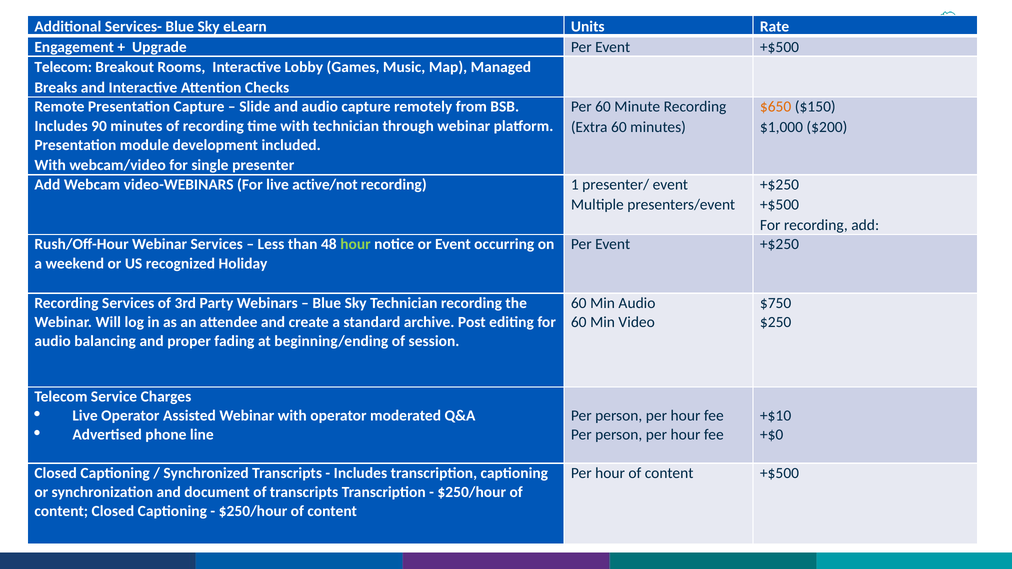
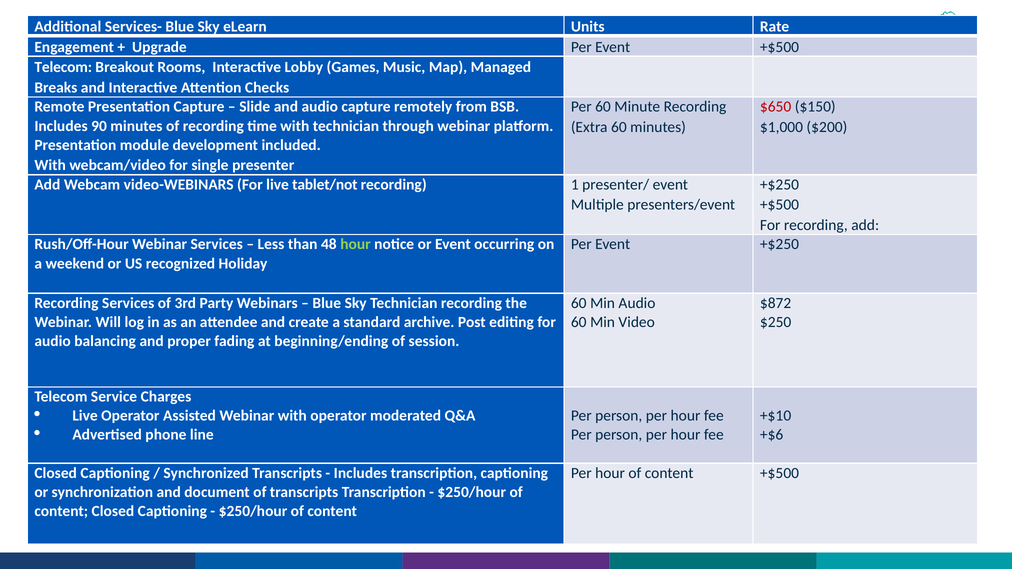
$650 colour: orange -> red
active/not: active/not -> tablet/not
$750: $750 -> $872
+$0: +$0 -> +$6
